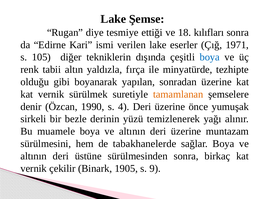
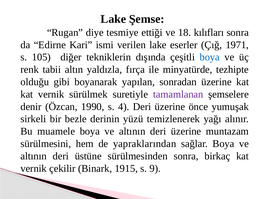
tamamlanan colour: orange -> purple
tabakhanelerde: tabakhanelerde -> yapraklarından
1905: 1905 -> 1915
